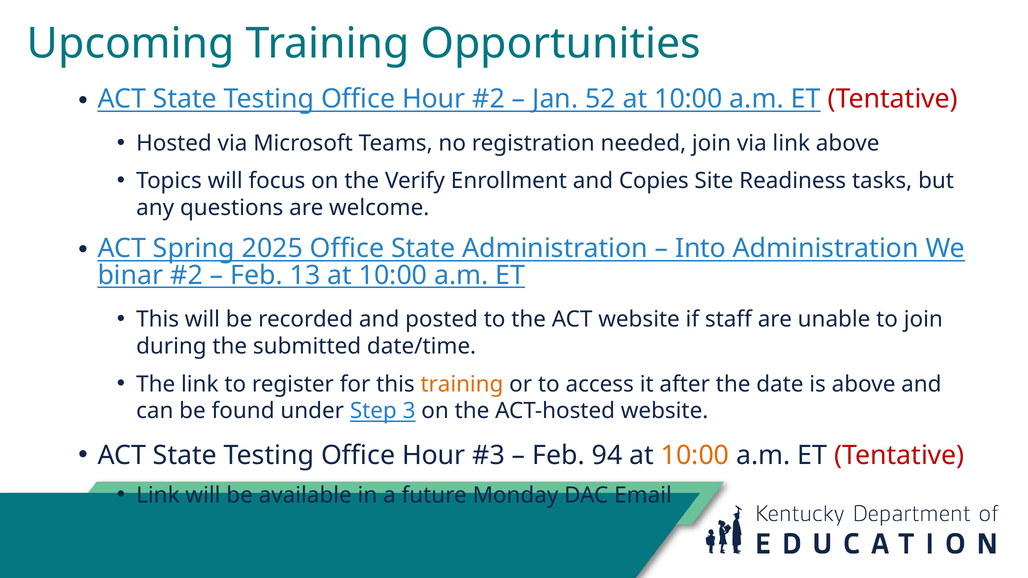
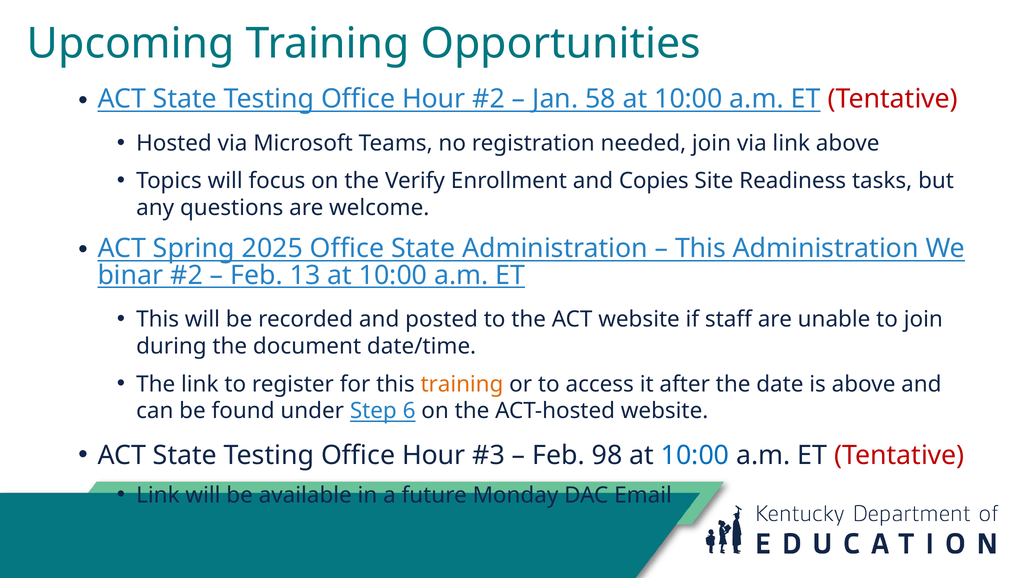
52: 52 -> 58
Into at (701, 249): Into -> This
submitted: submitted -> document
3: 3 -> 6
94: 94 -> 98
10:00 at (695, 455) colour: orange -> blue
